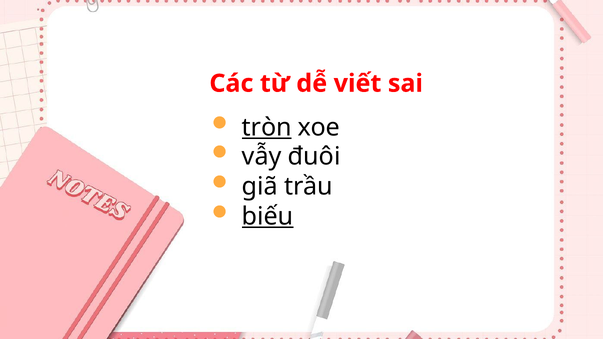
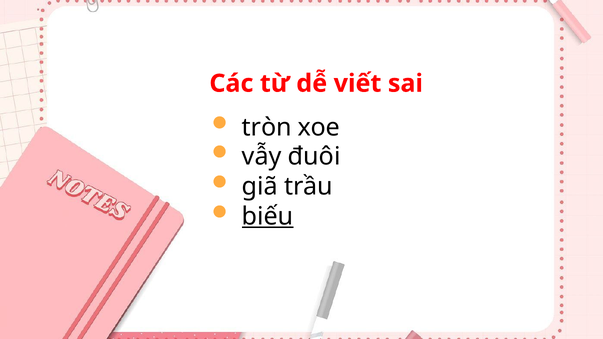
tròn underline: present -> none
